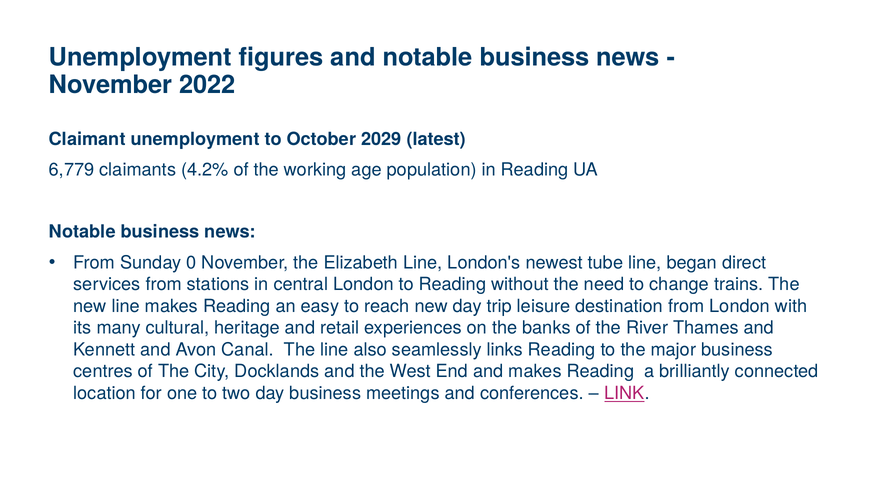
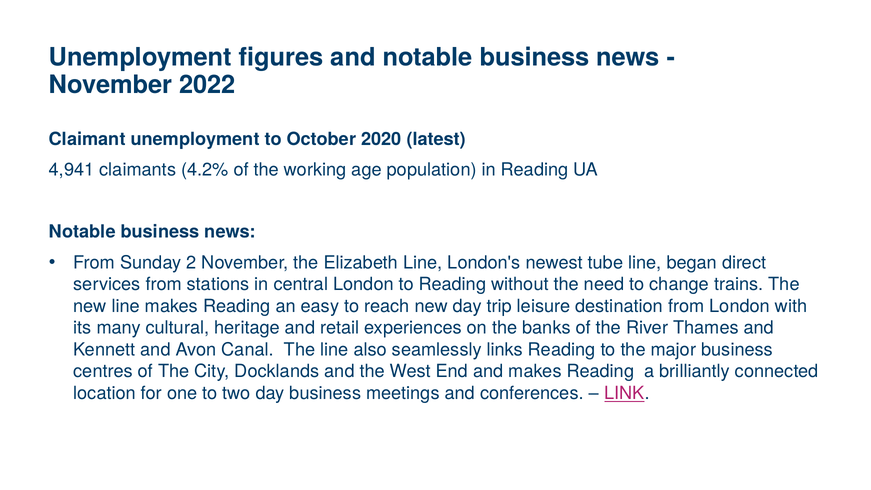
2029: 2029 -> 2020
6,779: 6,779 -> 4,941
0: 0 -> 2
